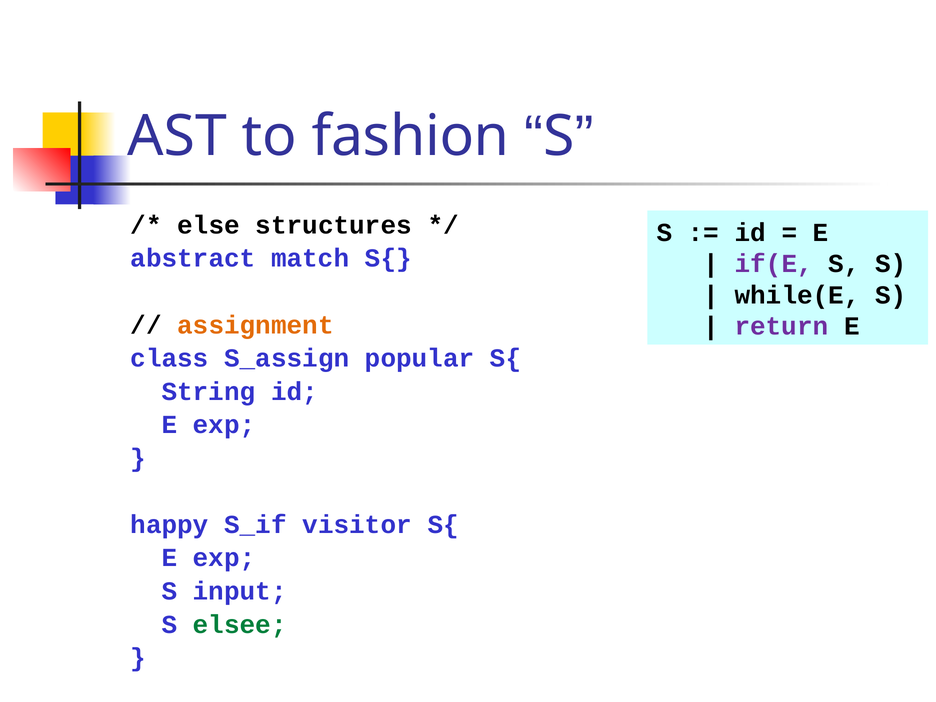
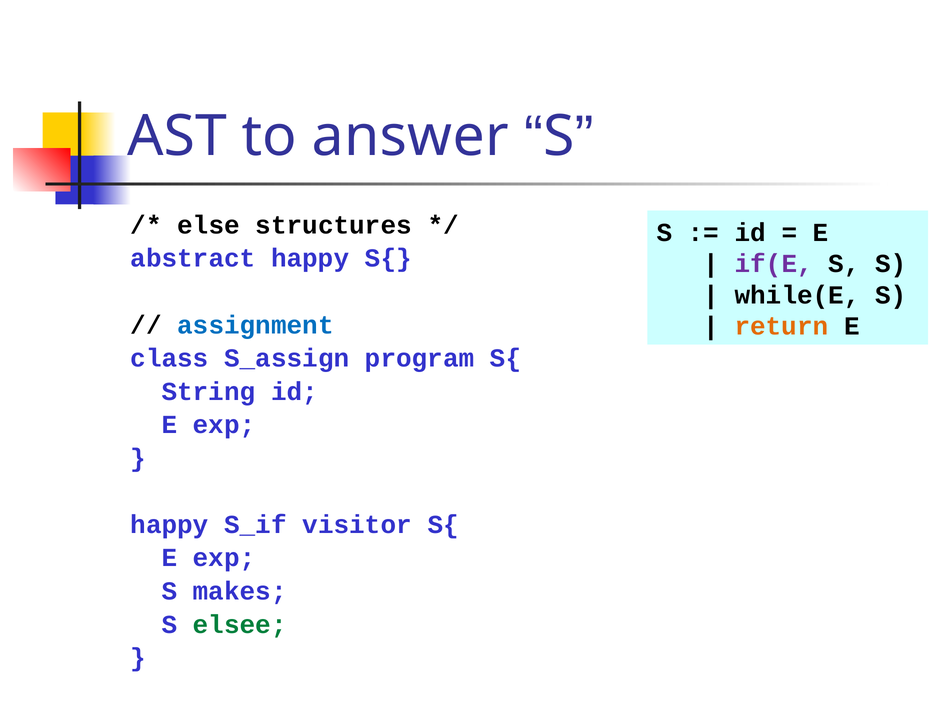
fashion: fashion -> answer
abstract match: match -> happy
assignment colour: orange -> blue
return colour: purple -> orange
popular: popular -> program
input: input -> makes
